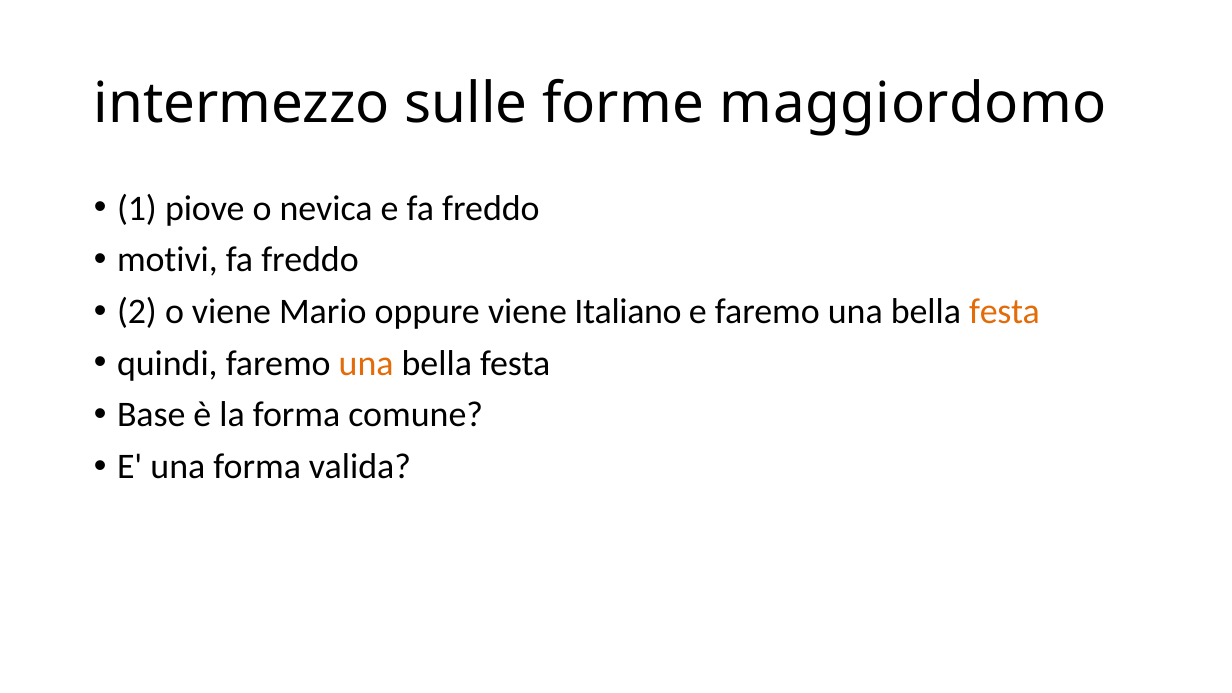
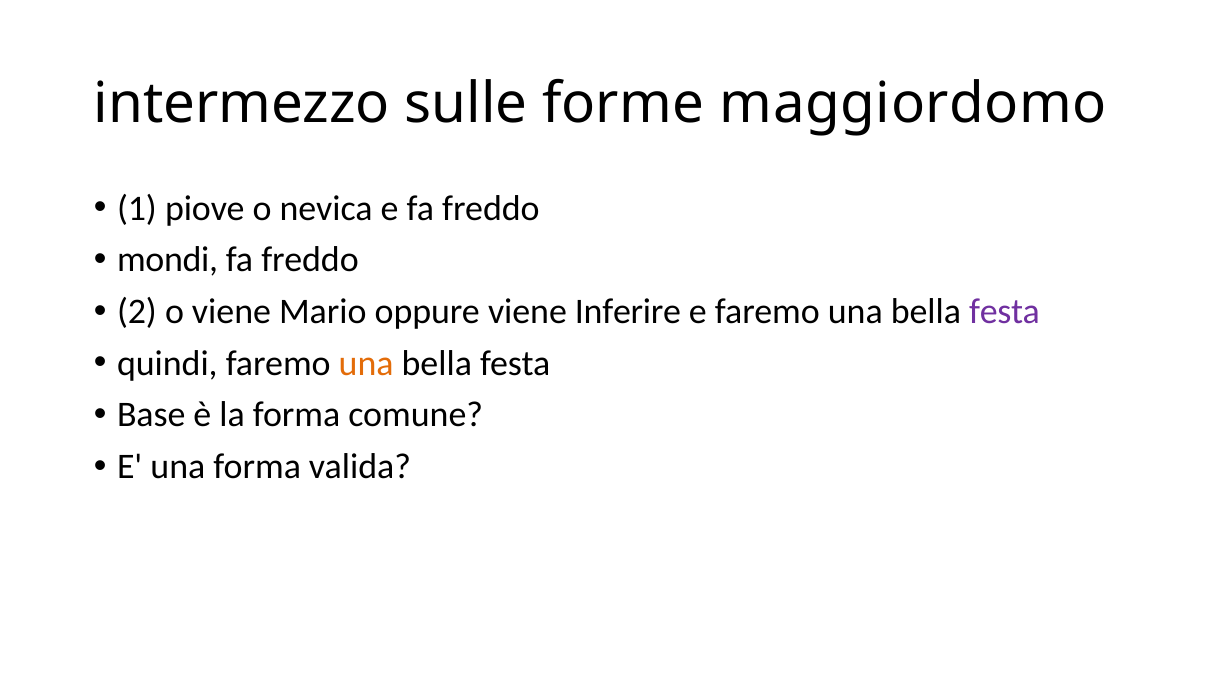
motivi: motivi -> mondi
Italiano: Italiano -> Inferire
festa at (1005, 312) colour: orange -> purple
